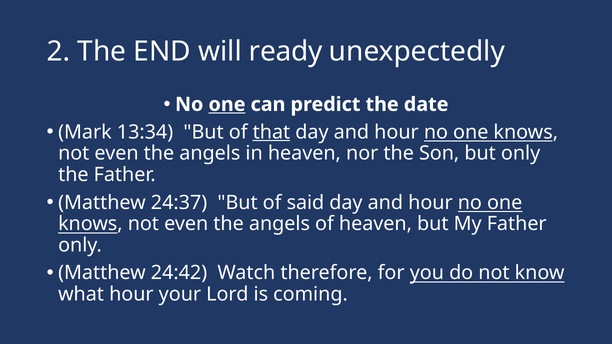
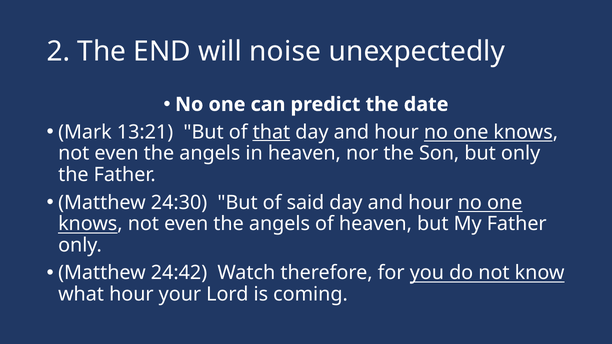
ready: ready -> noise
one at (227, 104) underline: present -> none
13:34: 13:34 -> 13:21
24:37: 24:37 -> 24:30
